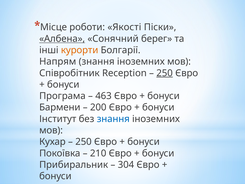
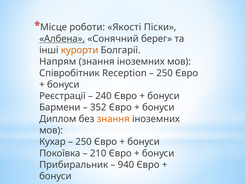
250 at (165, 73) underline: present -> none
Програма: Програма -> Реєстрації
463: 463 -> 240
200: 200 -> 352
Інститут: Інститут -> Диплом
знання at (113, 119) colour: blue -> orange
304: 304 -> 940
